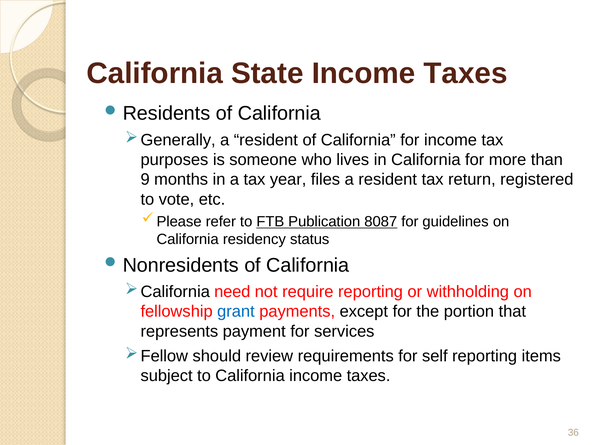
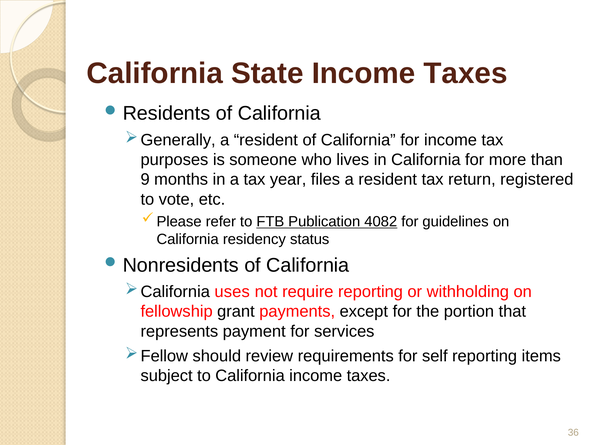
8087: 8087 -> 4082
need: need -> uses
grant colour: blue -> black
